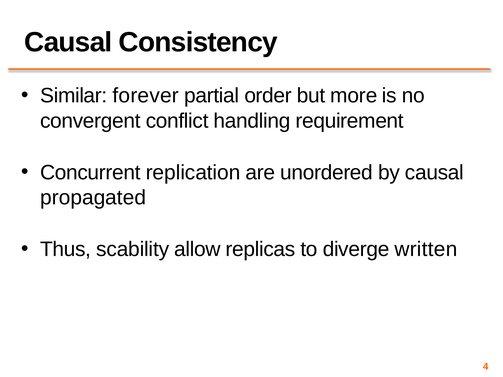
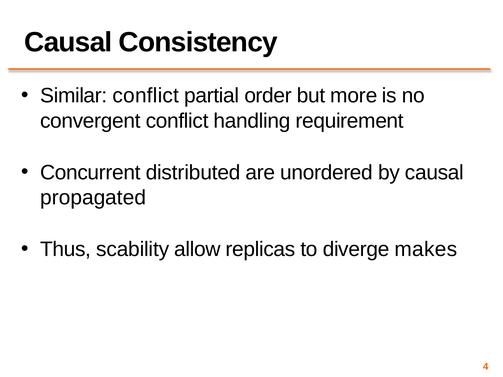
Similar forever: forever -> conflict
replication: replication -> distributed
written: written -> makes
